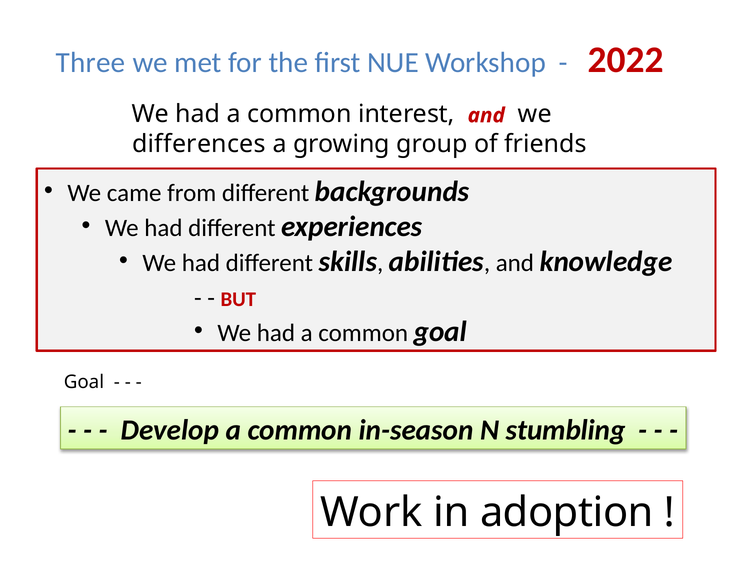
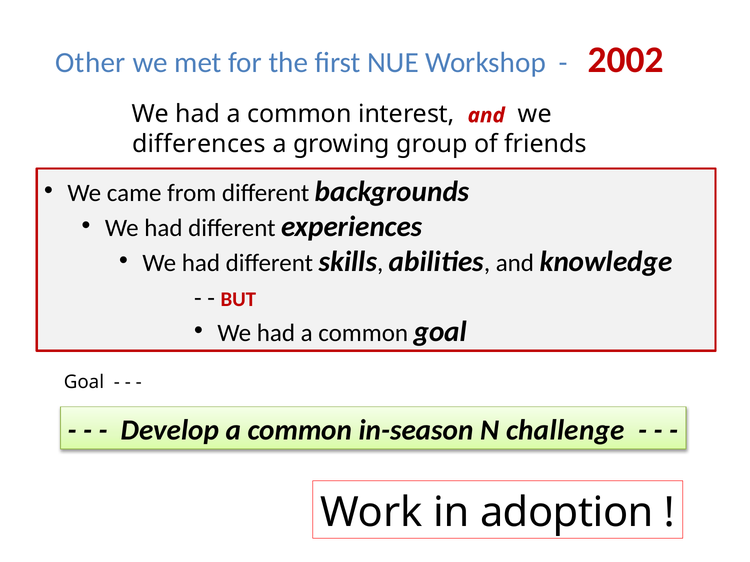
Three: Three -> Other
2022: 2022 -> 2002
stumbling: stumbling -> challenge
